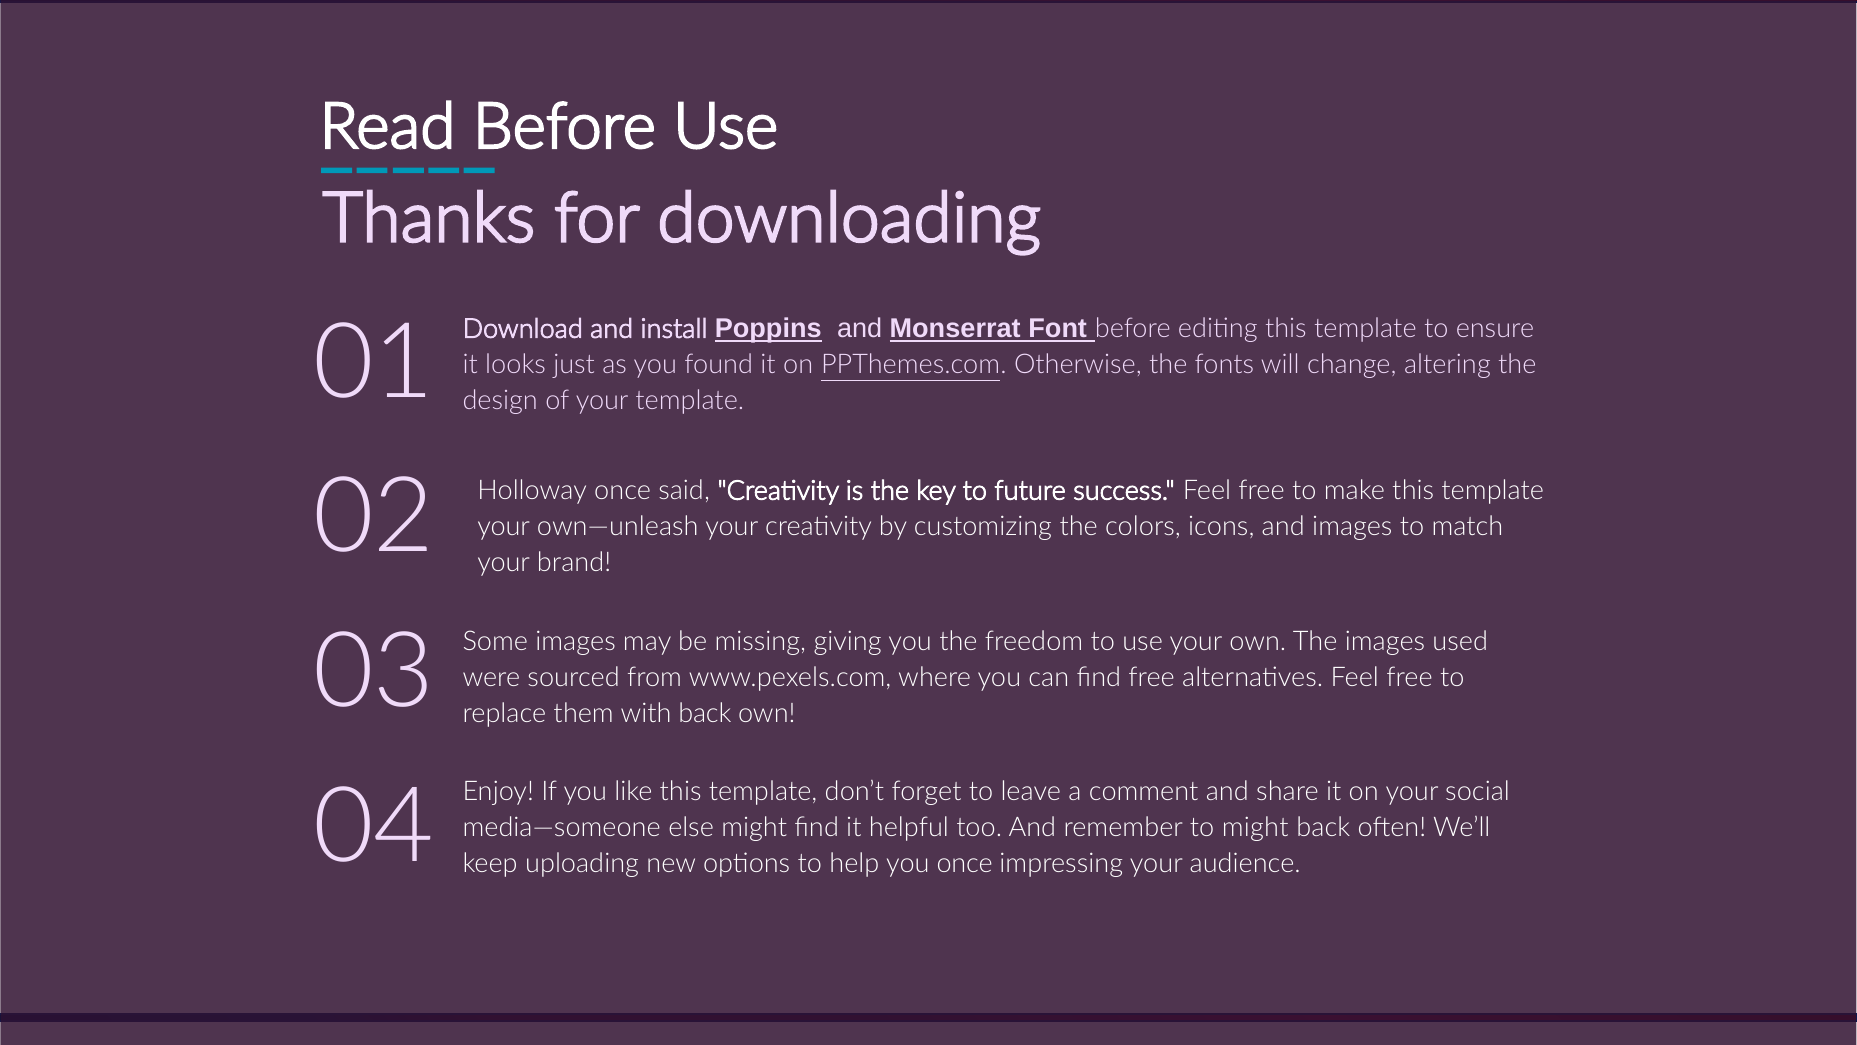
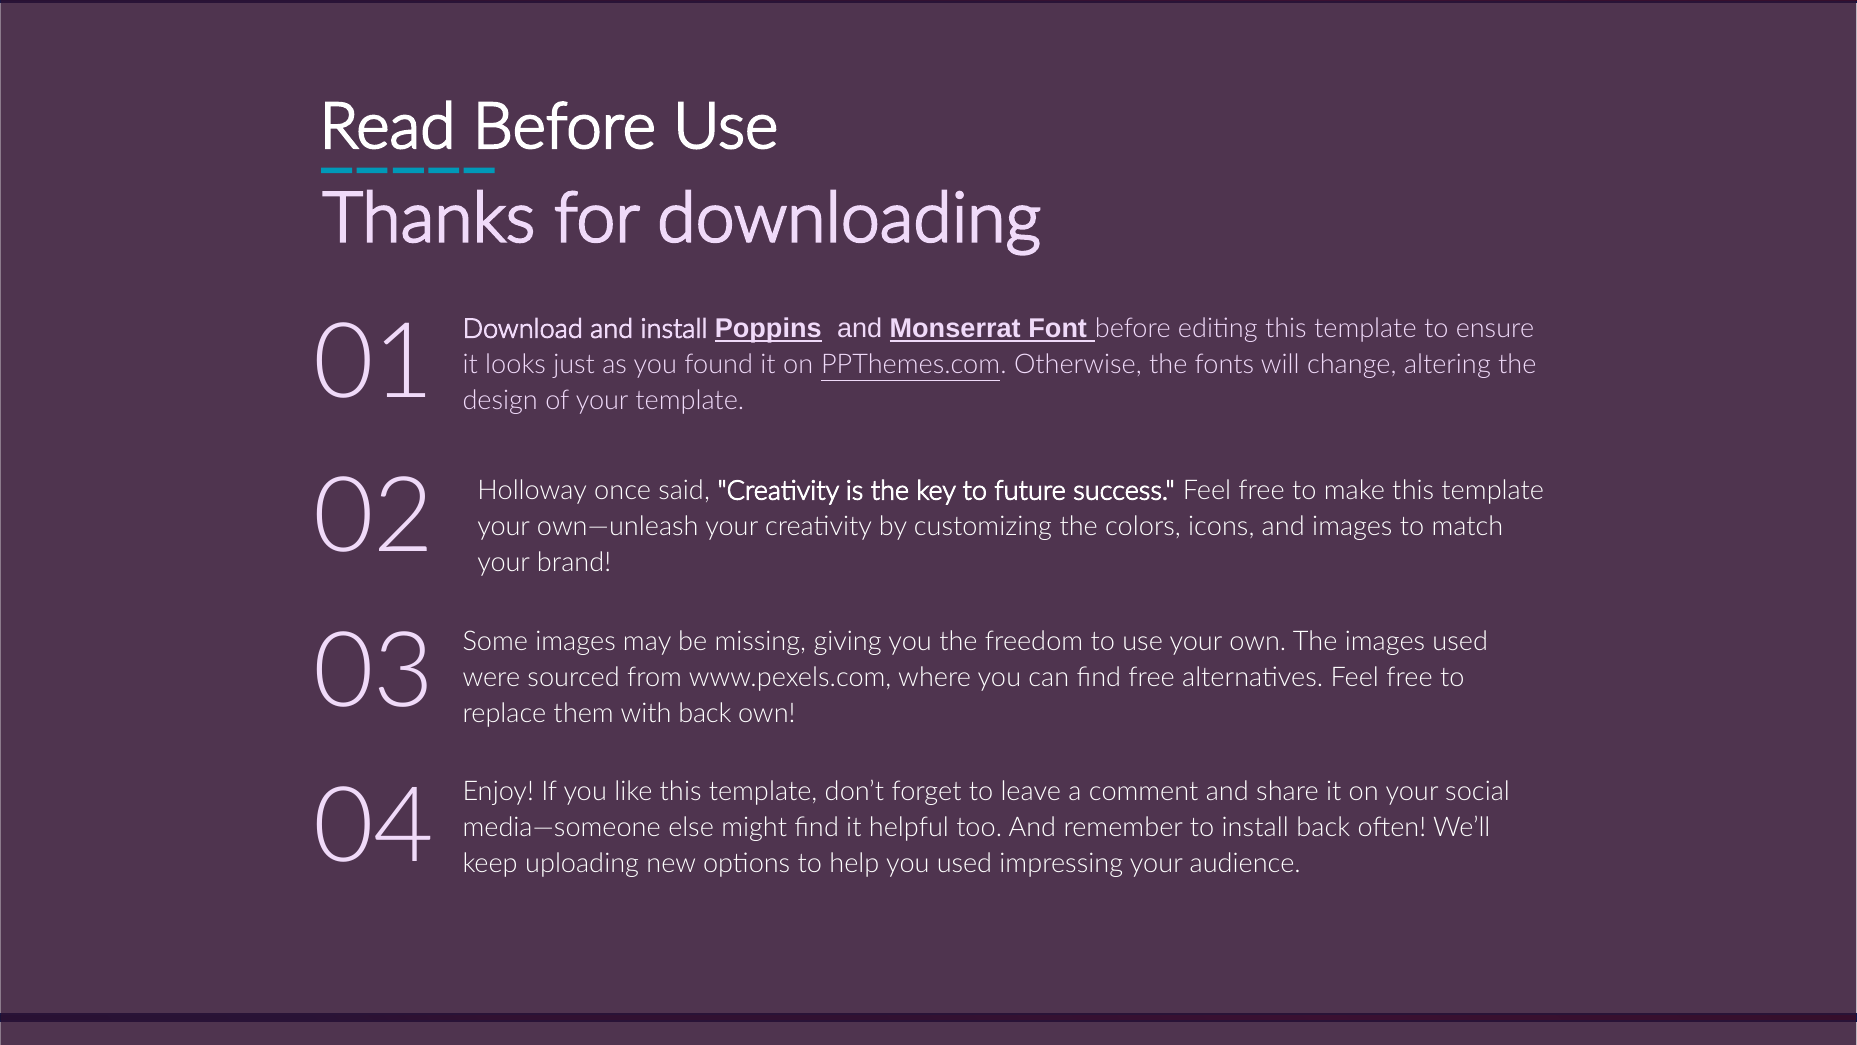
to might: might -> install
you once: once -> used
